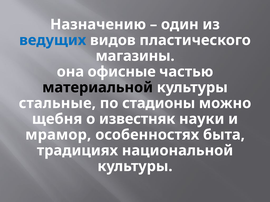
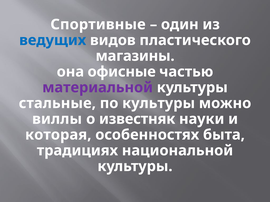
Назначению: Назначению -> Спортивные
материальной colour: black -> purple
по стадионы: стадионы -> культуры
щебня: щебня -> виллы
мрамор: мрамор -> которая
